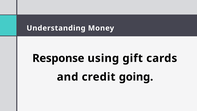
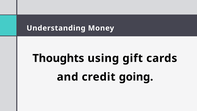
Response: Response -> Thoughts
